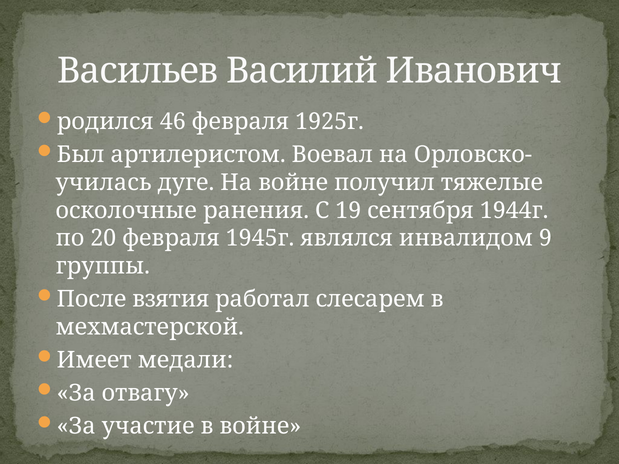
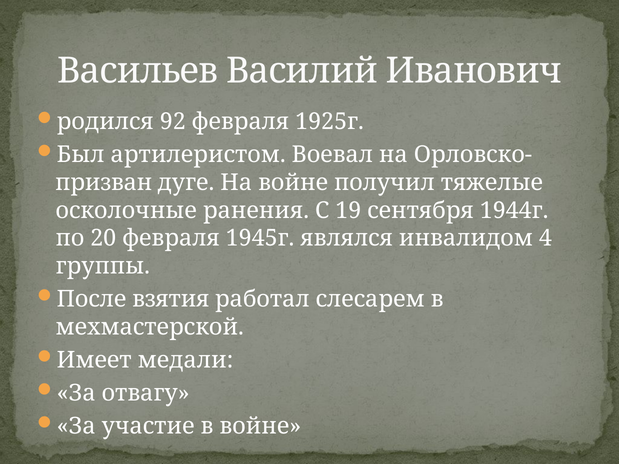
46: 46 -> 92
училась: училась -> призван
9: 9 -> 4
